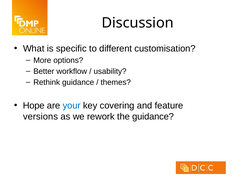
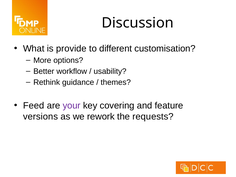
specific: specific -> provide
Hope: Hope -> Feed
your colour: blue -> purple
the guidance: guidance -> requests
